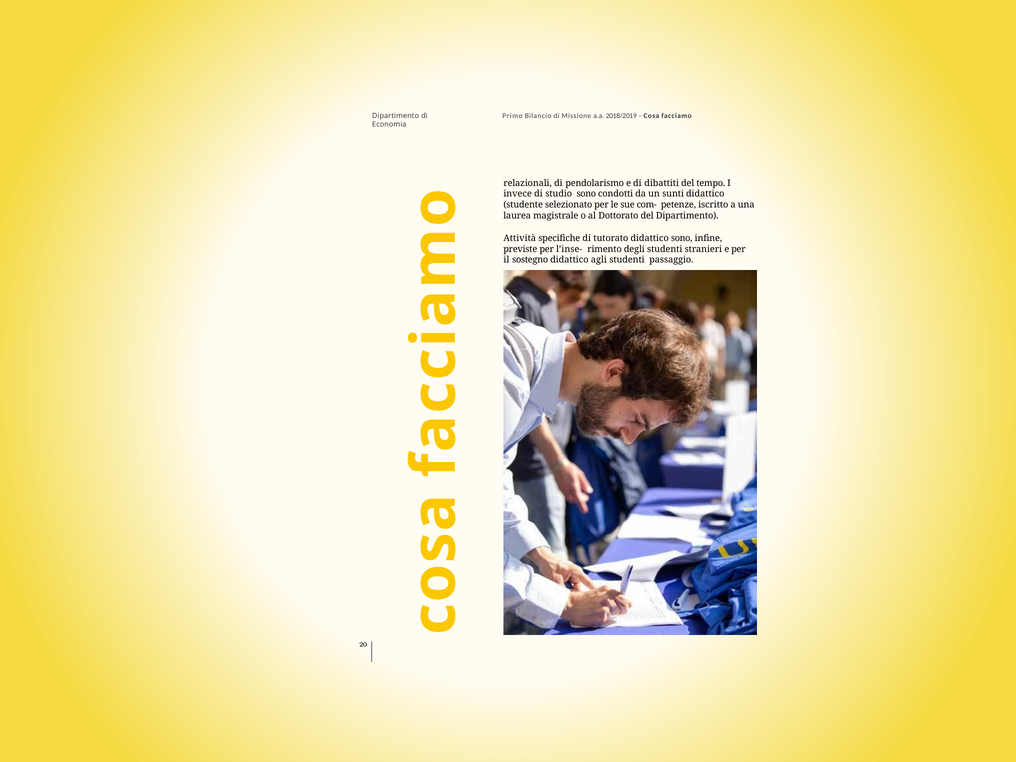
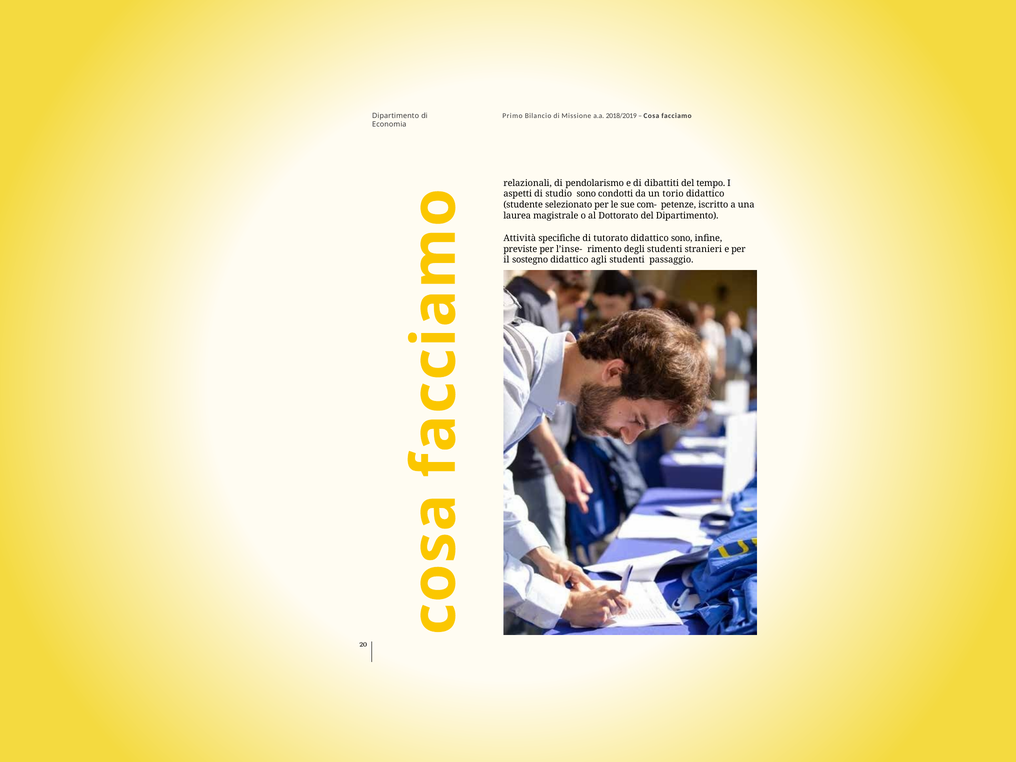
invece: invece -> aspetti
sunti: sunti -> torio
